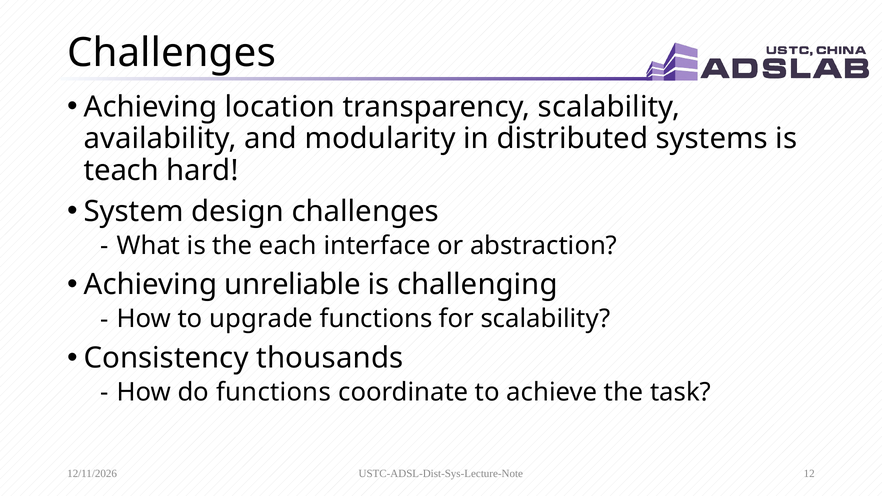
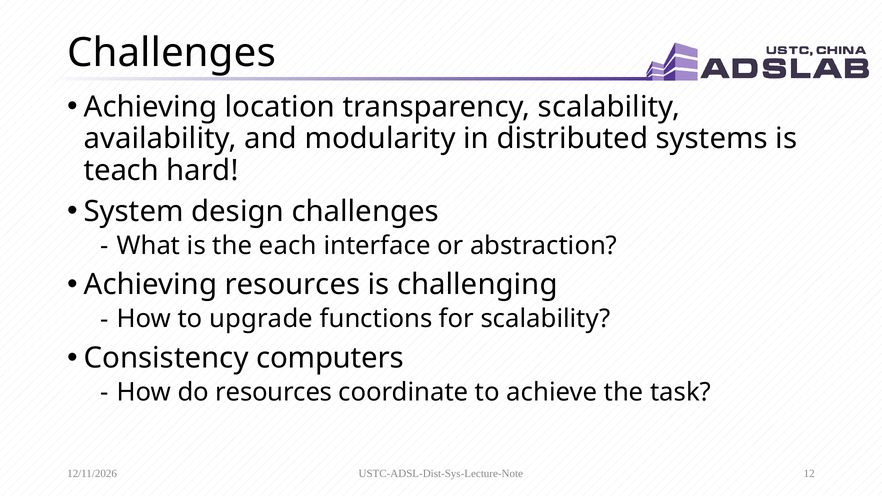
Achieving unreliable: unreliable -> resources
thousands: thousands -> computers
do functions: functions -> resources
